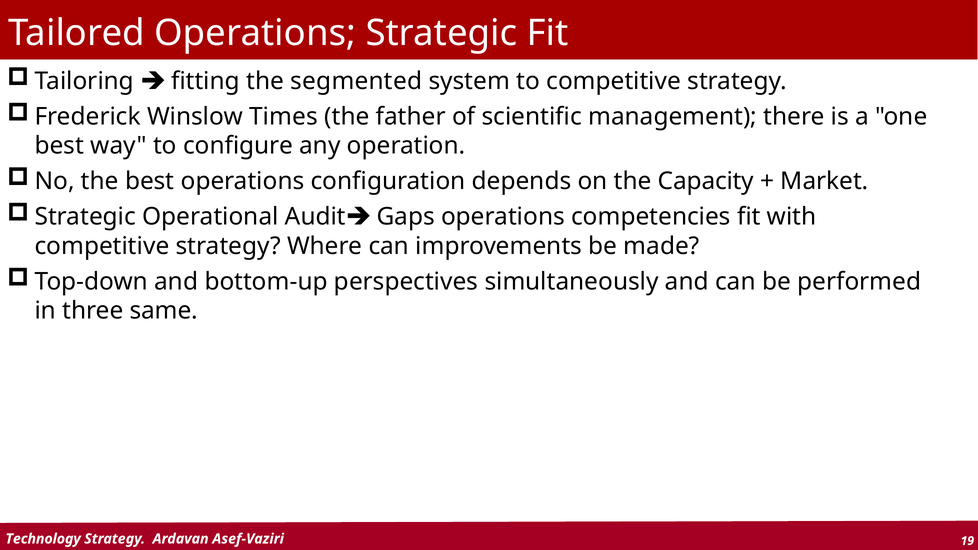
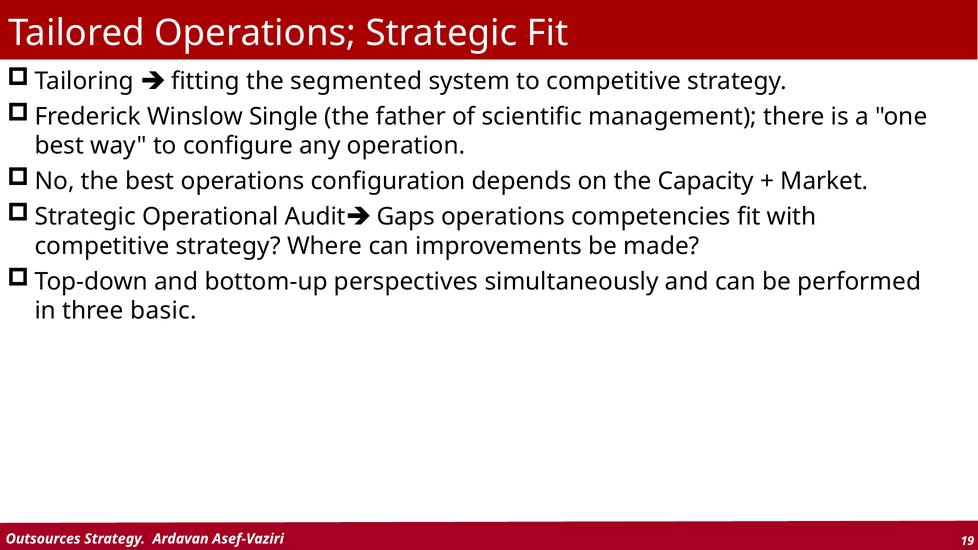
Times: Times -> Single
same: same -> basic
Technology: Technology -> Outsources
